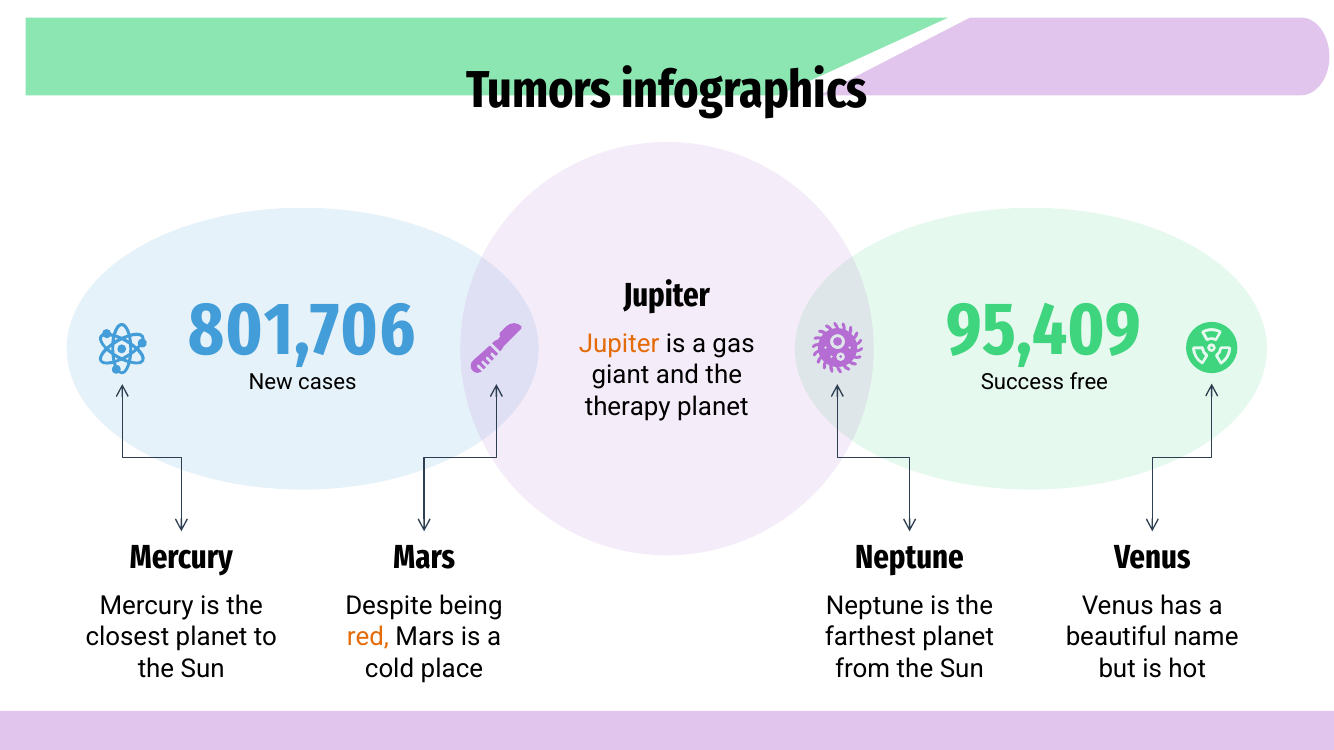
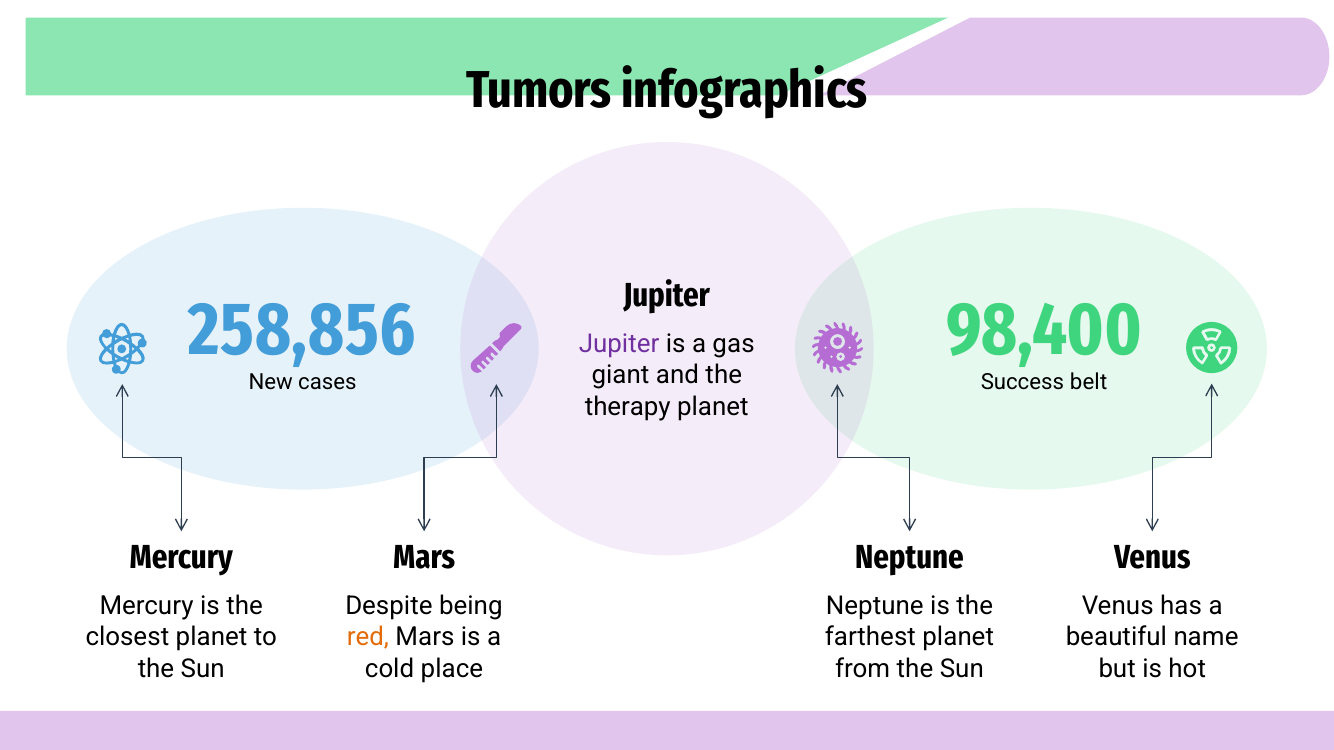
801,706: 801,706 -> 258,856
95,409: 95,409 -> 98,400
Jupiter at (619, 344) colour: orange -> purple
free: free -> belt
